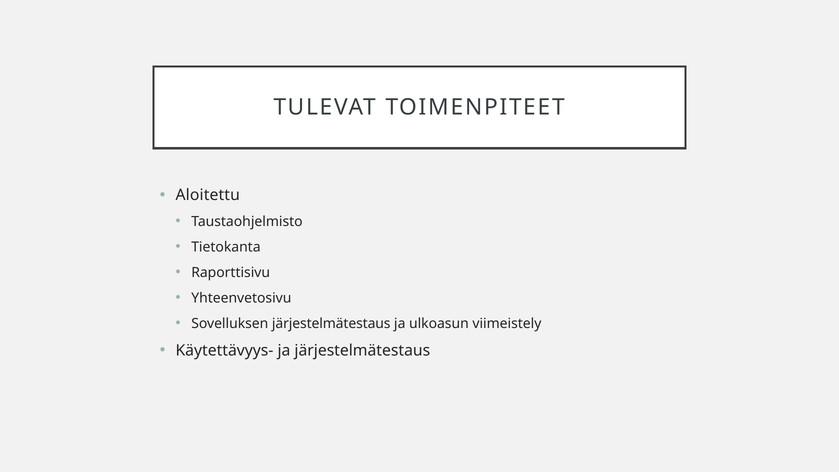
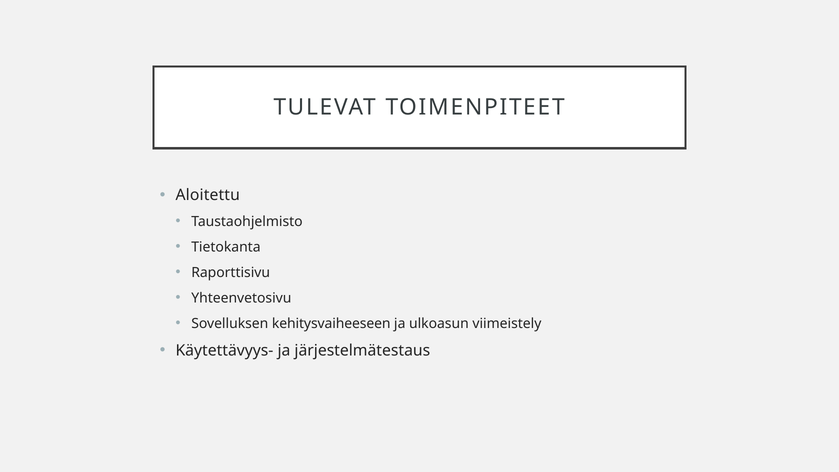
Sovelluksen järjestelmätestaus: järjestelmätestaus -> kehitysvaiheeseen
